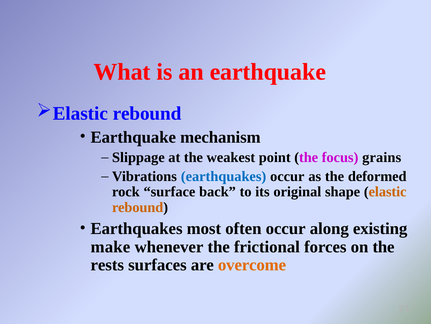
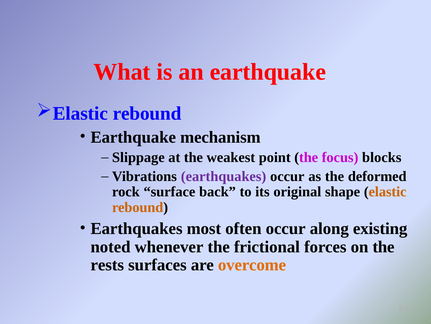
grains: grains -> blocks
earthquakes at (224, 176) colour: blue -> purple
make: make -> noted
